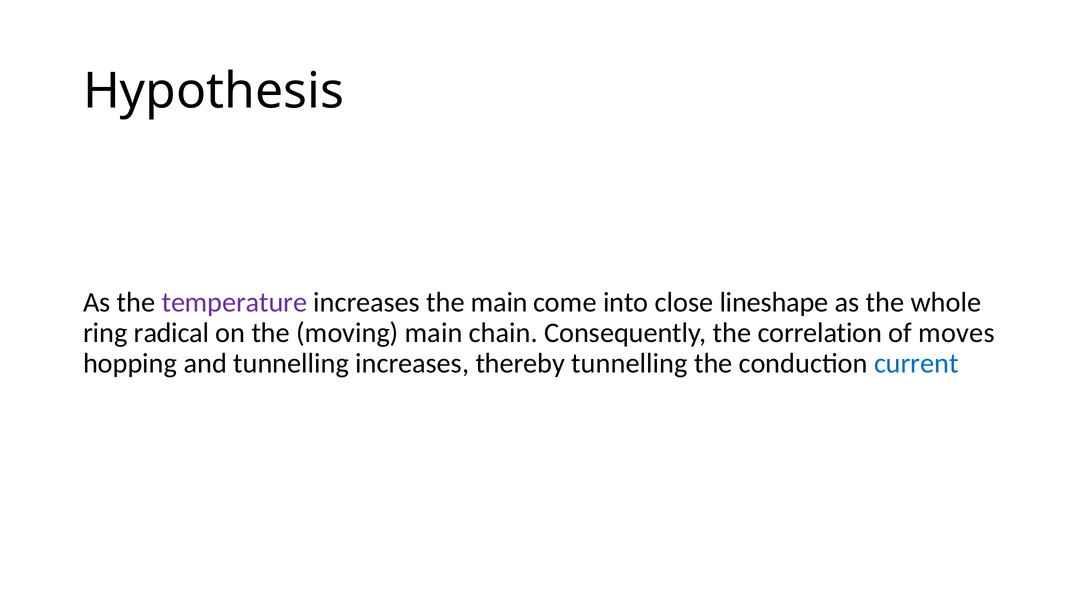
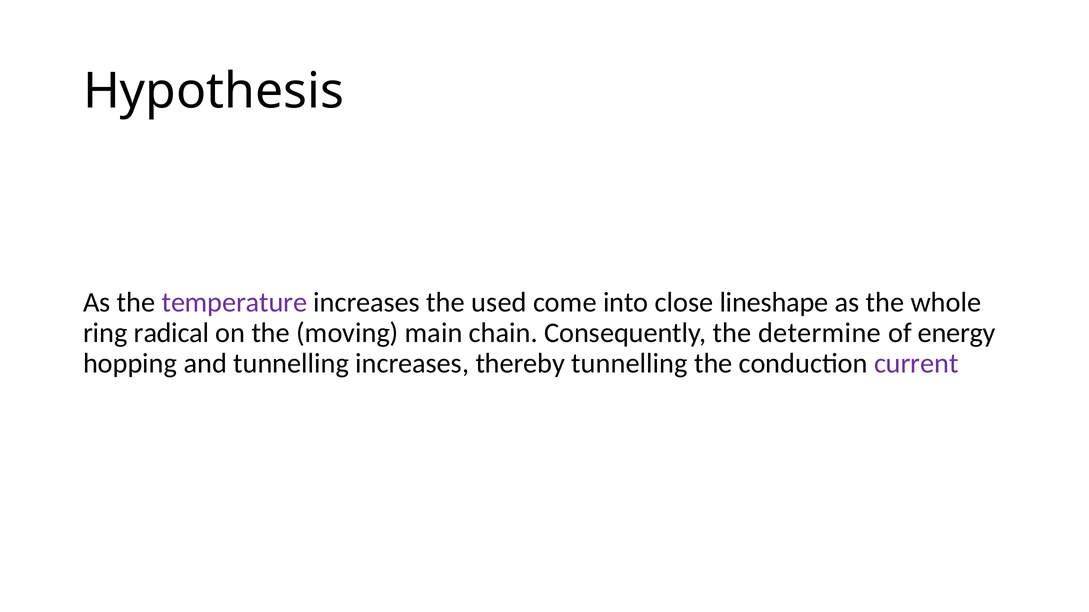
the main: main -> used
correlation: correlation -> determine
moves: moves -> energy
current colour: blue -> purple
